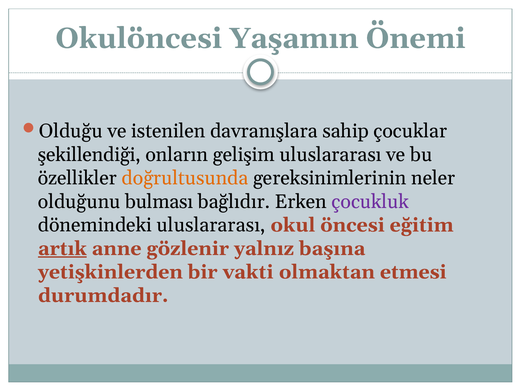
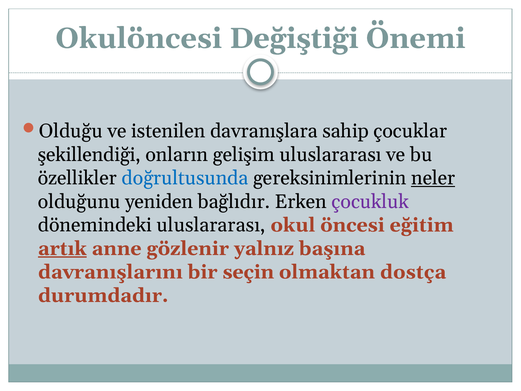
Yaşamın: Yaşamın -> Değiştiği
doğrultusunda colour: orange -> blue
neler underline: none -> present
bulması: bulması -> yeniden
yetişkinlerden: yetişkinlerden -> davranışlarını
vakti: vakti -> seçin
etmesi: etmesi -> dostça
